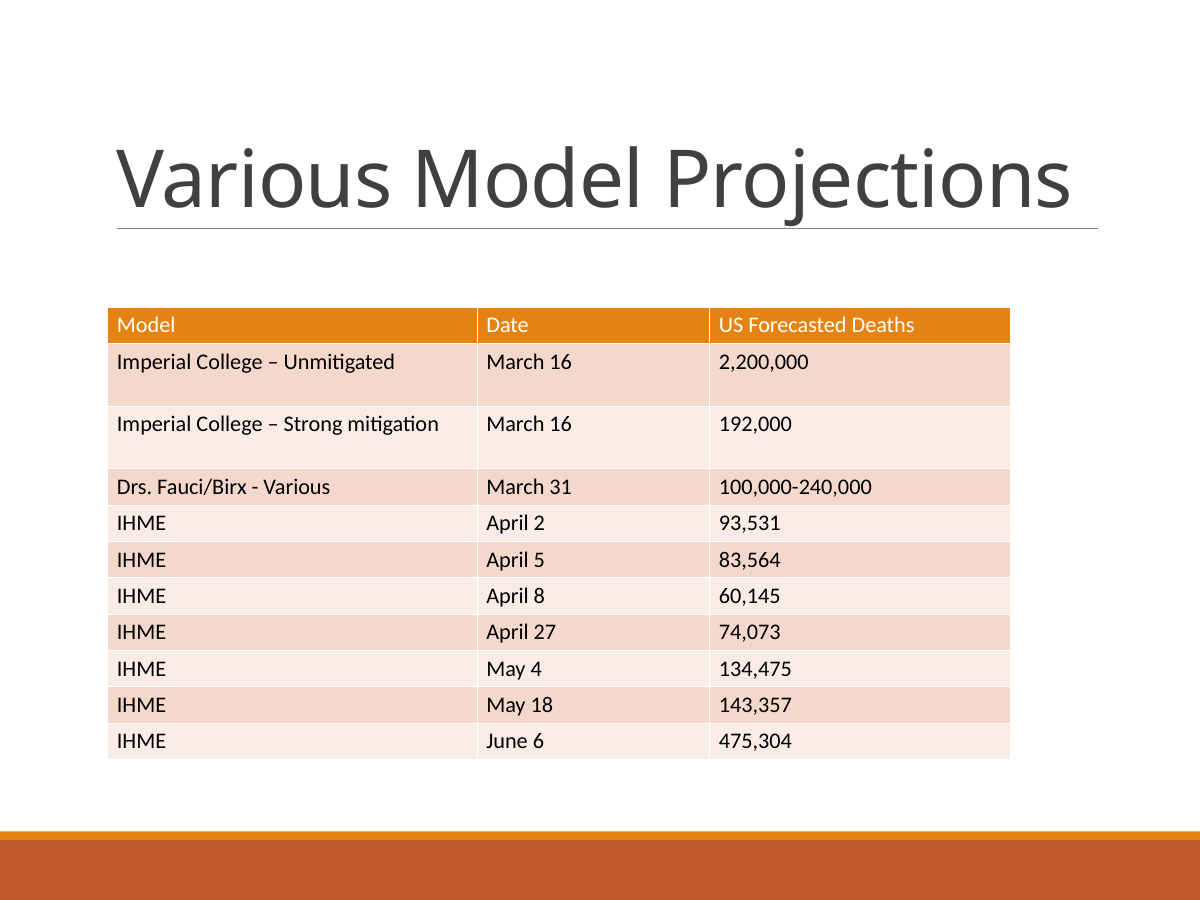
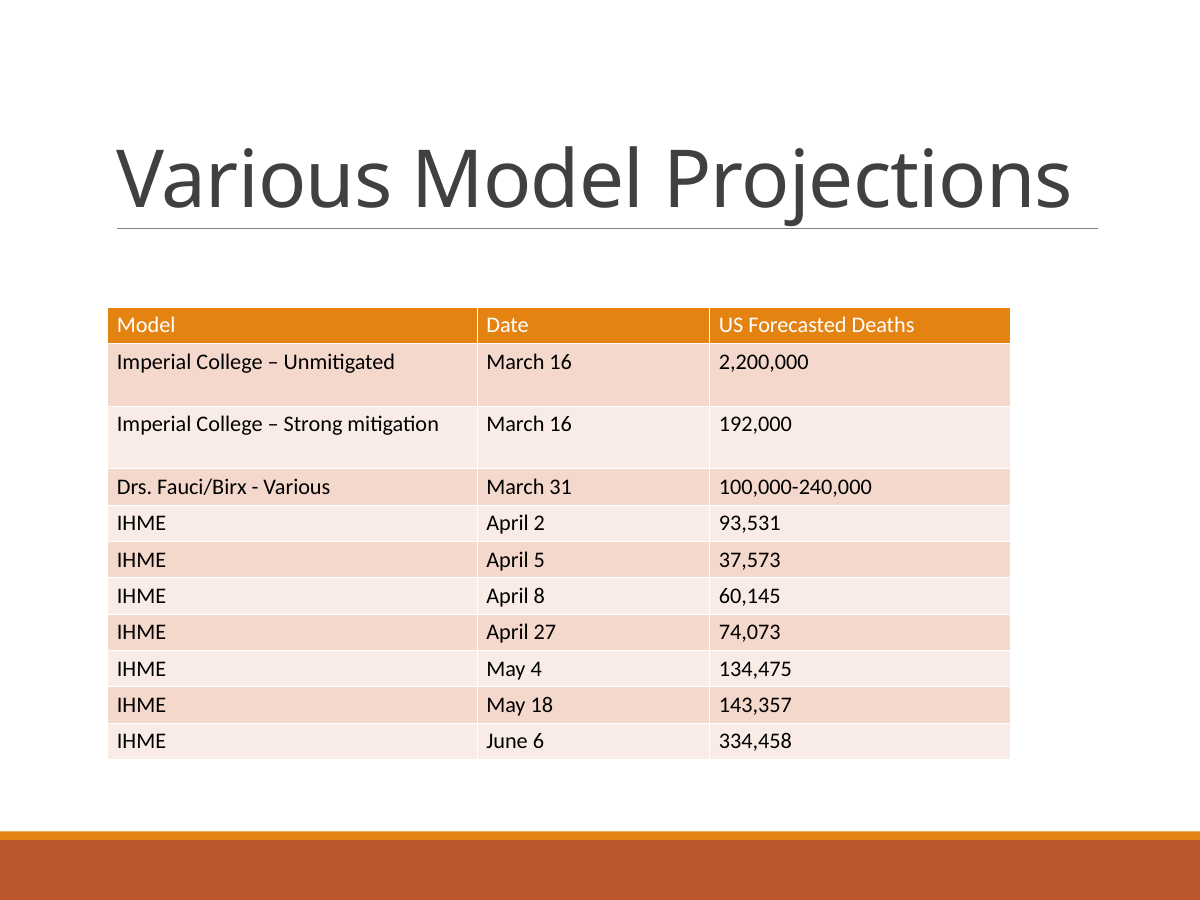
83,564: 83,564 -> 37,573
475,304: 475,304 -> 334,458
